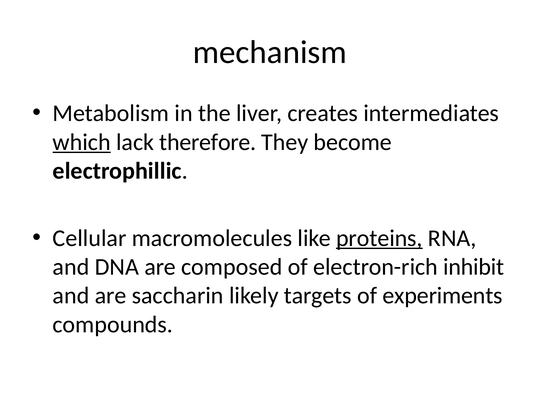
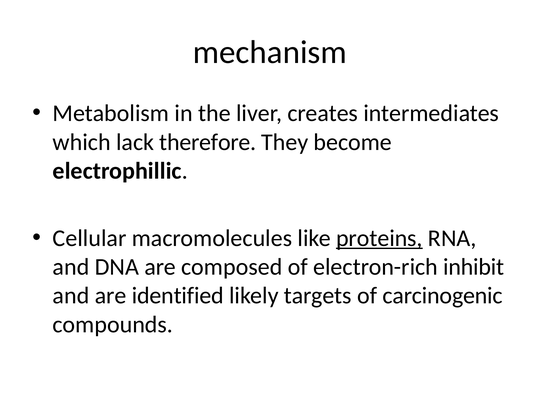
which underline: present -> none
saccharin: saccharin -> identified
experiments: experiments -> carcinogenic
